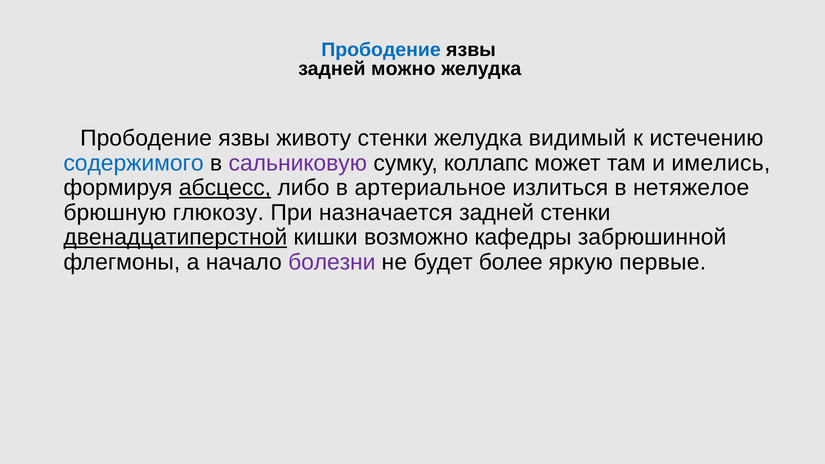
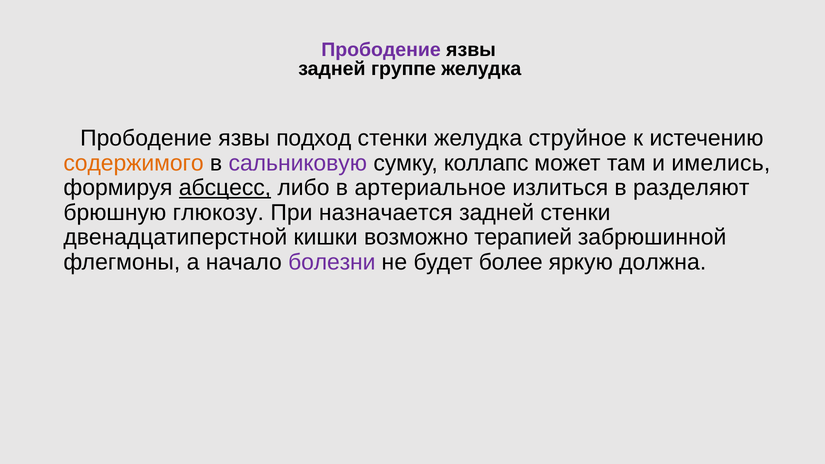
Прободение at (381, 50) colour: blue -> purple
можно: можно -> группе
животу: животу -> подход
видимый: видимый -> струйное
содержимого colour: blue -> orange
нетяжелое: нетяжелое -> разделяют
двенадцатиперстной underline: present -> none
кафедры: кафедры -> терапией
первые: первые -> должна
